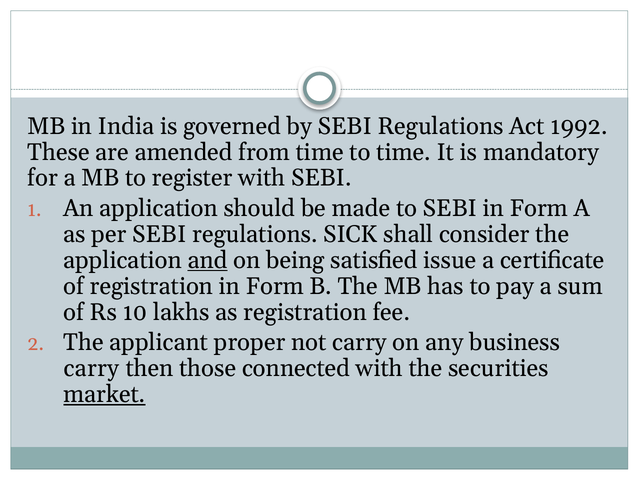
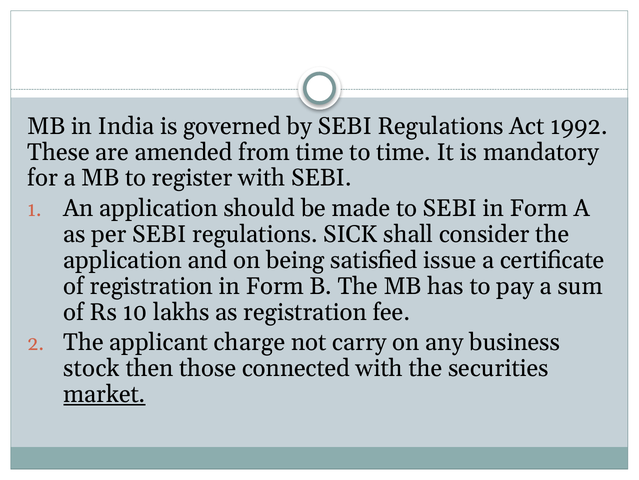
and underline: present -> none
proper: proper -> charge
carry at (91, 368): carry -> stock
